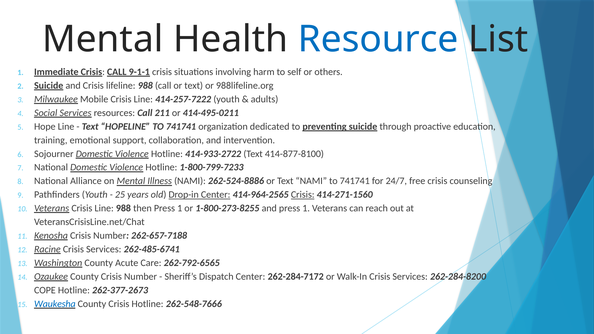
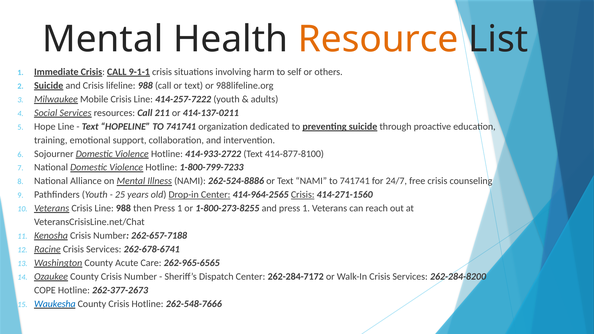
Resource colour: blue -> orange
414-495-0211: 414-495-0211 -> 414-137-0211
262-485-6741: 262-485-6741 -> 262-678-6741
262-792-6565: 262-792-6565 -> 262-965-6565
